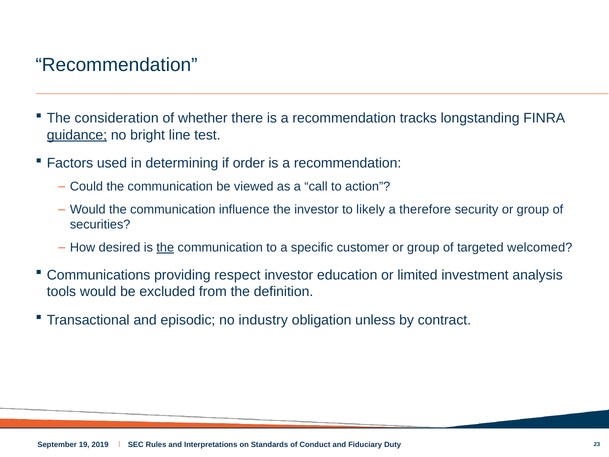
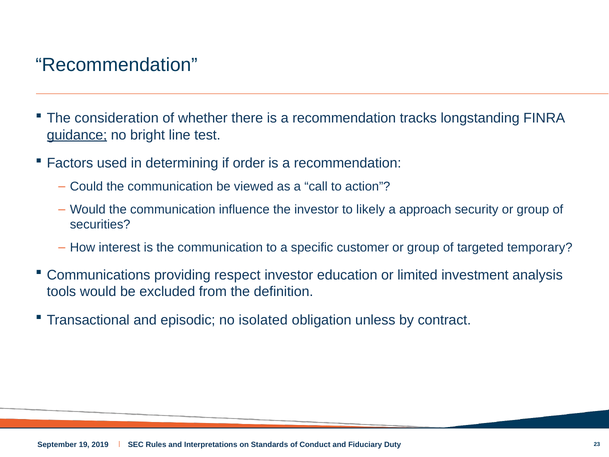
therefore: therefore -> approach
desired: desired -> interest
the at (165, 248) underline: present -> none
welcomed: welcomed -> temporary
industry: industry -> isolated
